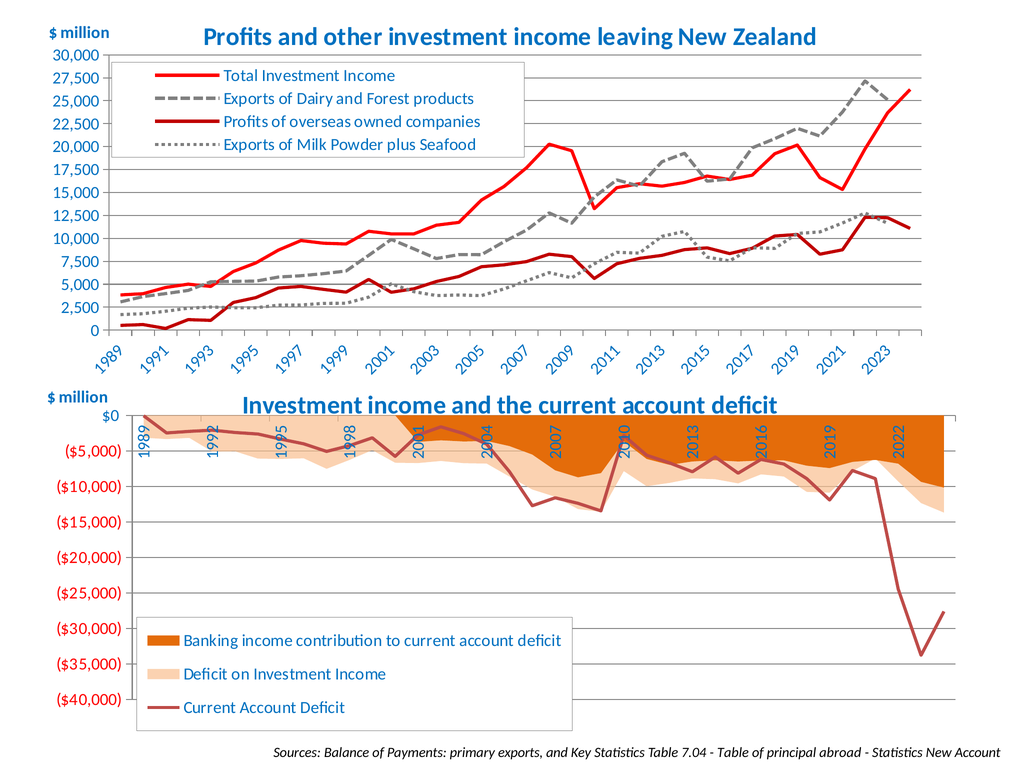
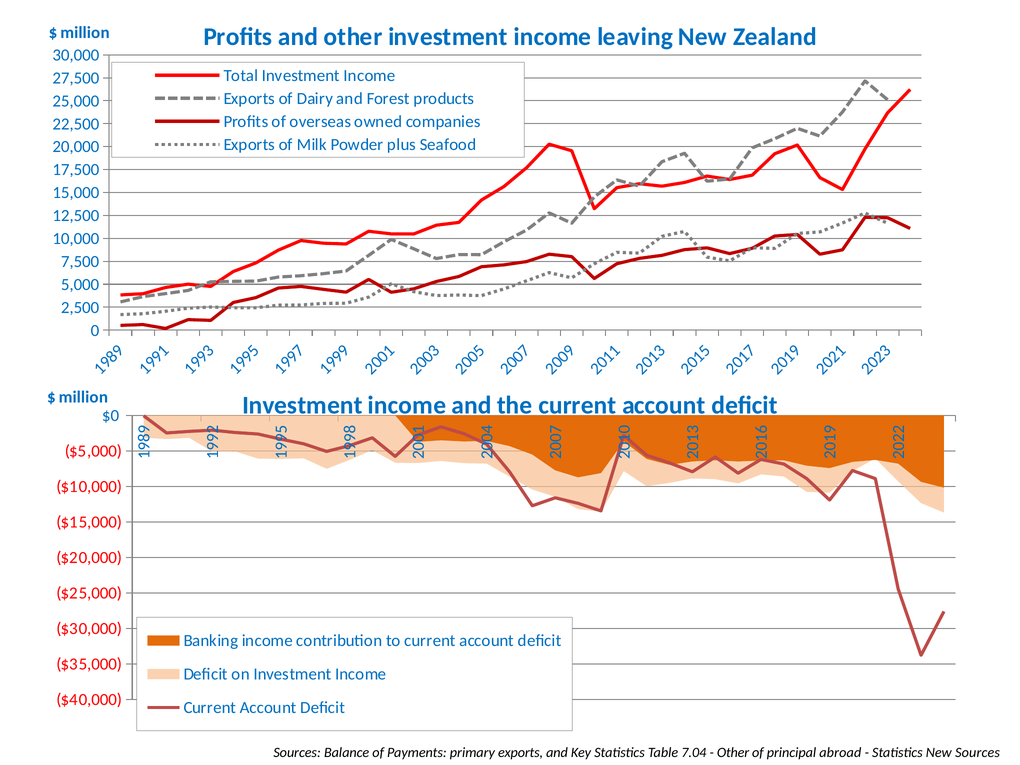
Table at (733, 752): Table -> Other
New Account: Account -> Sources
